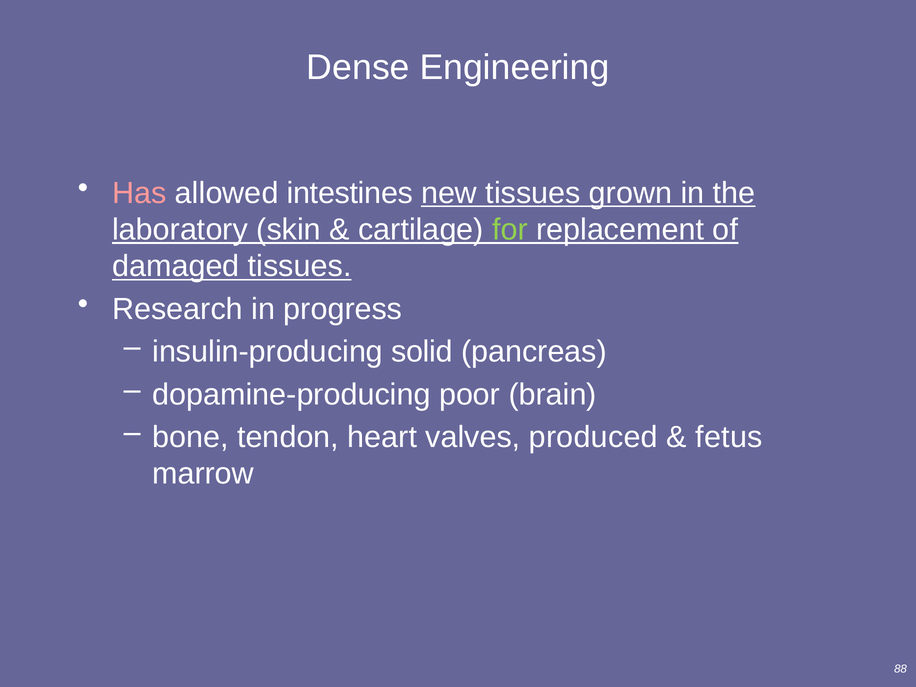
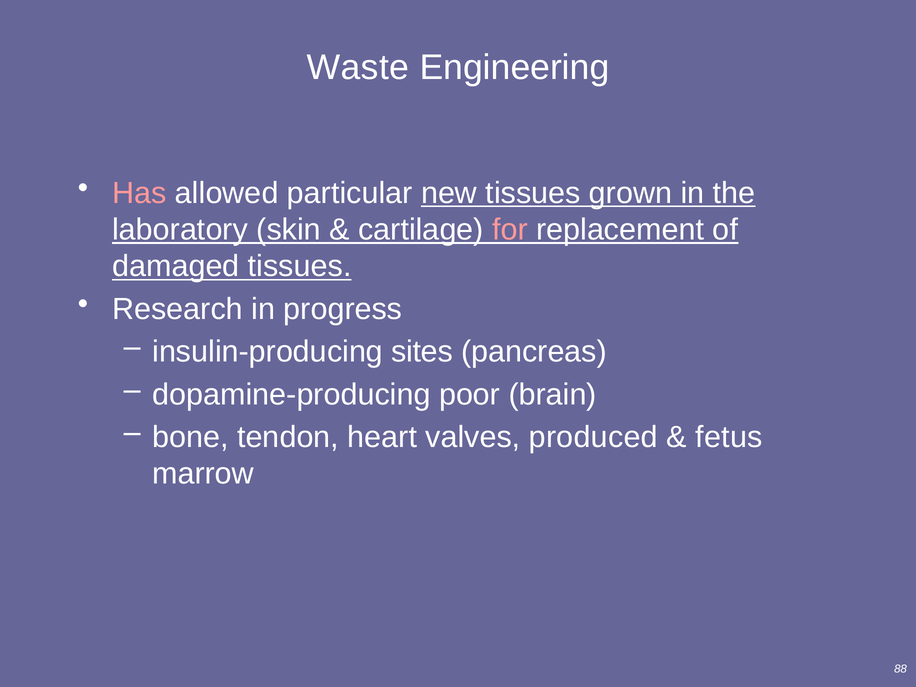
Dense: Dense -> Waste
intestines: intestines -> particular
for colour: light green -> pink
solid: solid -> sites
